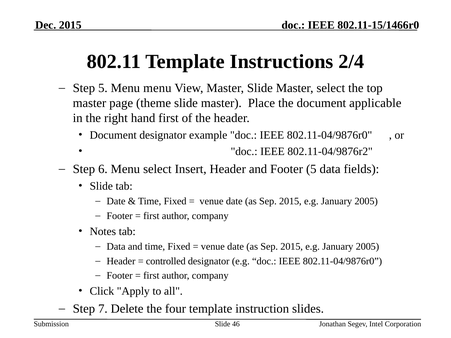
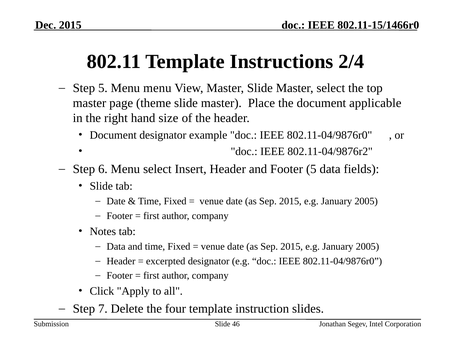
hand first: first -> size
controlled: controlled -> excerpted
